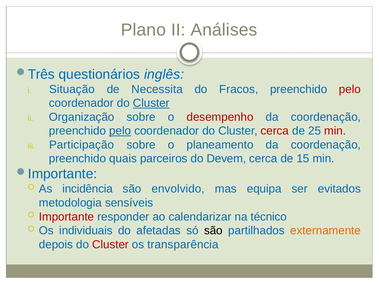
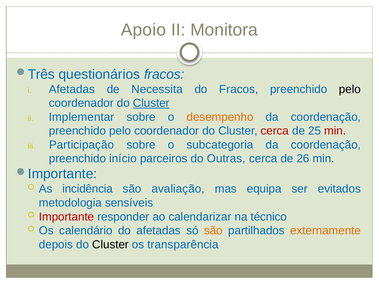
Plano: Plano -> Apoio
Análises: Análises -> Monitora
questionários inglês: inglês -> fracos
Situação at (72, 89): Situação -> Afetadas
pelo at (350, 89) colour: red -> black
Organização: Organização -> Implementar
desempenho colour: red -> orange
pelo at (120, 131) underline: present -> none
planeamento: planeamento -> subcategoria
quais: quais -> início
Devem: Devem -> Outras
15: 15 -> 26
envolvido: envolvido -> avaliação
individuais: individuais -> calendário
são at (213, 231) colour: black -> orange
Cluster at (111, 245) colour: red -> black
